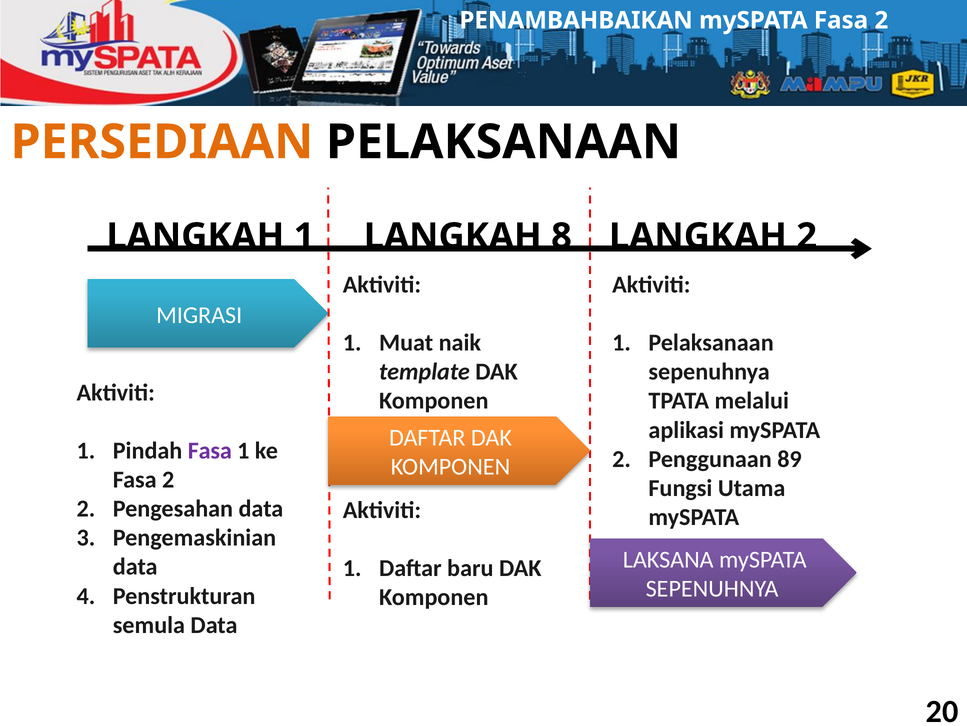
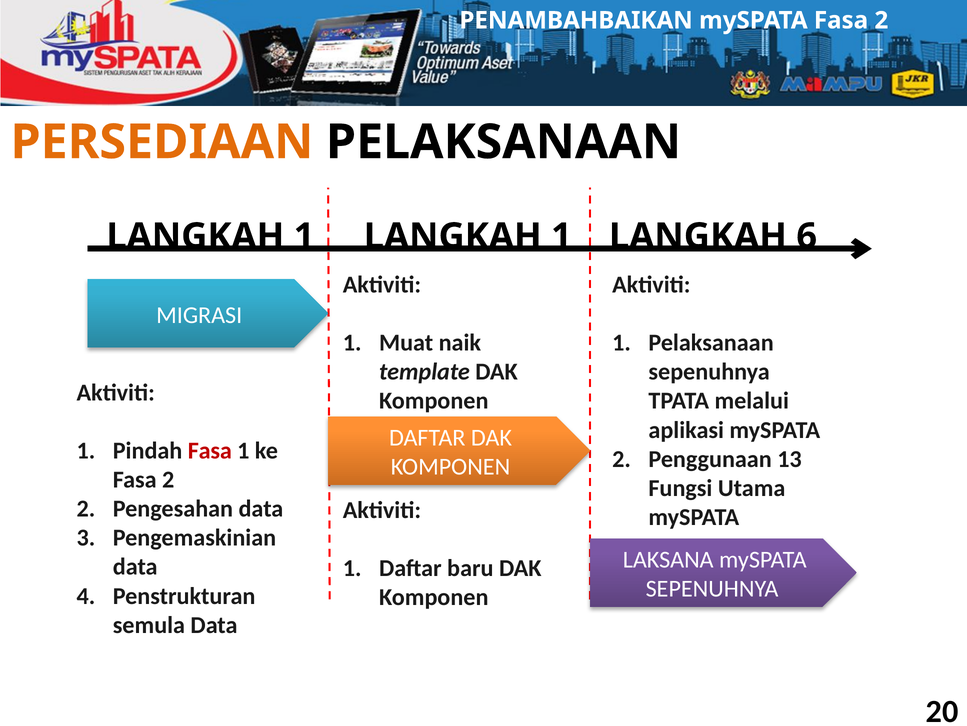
8 at (561, 236): 8 -> 1
LANGKAH 2: 2 -> 6
Fasa at (210, 450) colour: purple -> red
89: 89 -> 13
